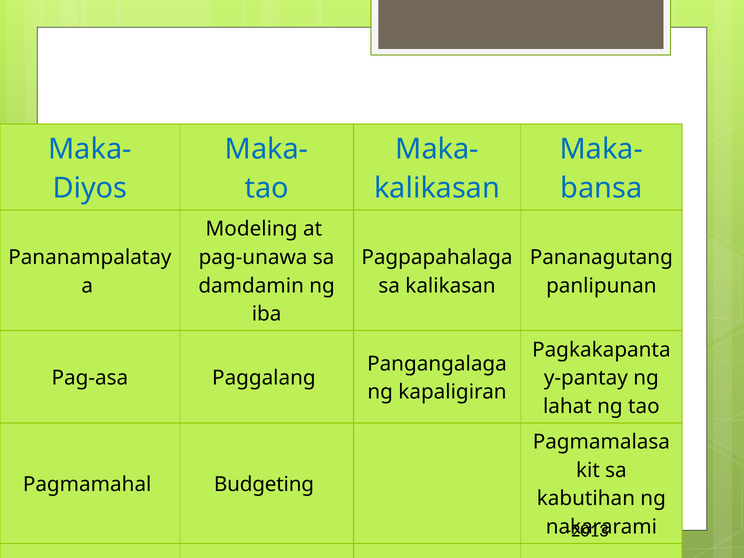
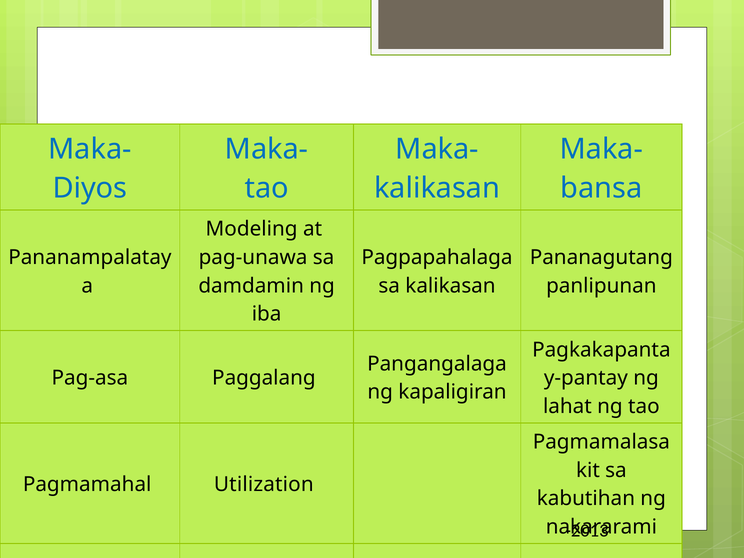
Budgeting: Budgeting -> Utilization
